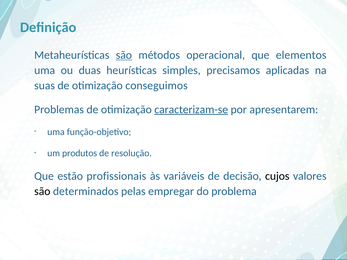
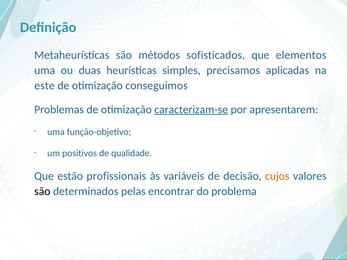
são at (124, 55) underline: present -> none
operacional: operacional -> sofisticados
suas: suas -> este
produtos: produtos -> positivos
resolução: resolução -> qualidade
cujos colour: black -> orange
empregar: empregar -> encontrar
